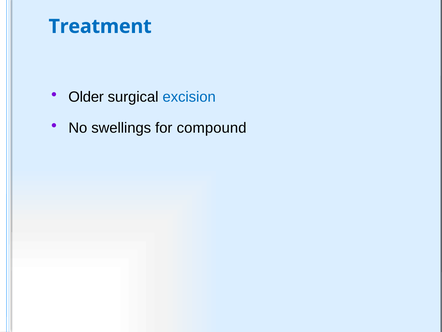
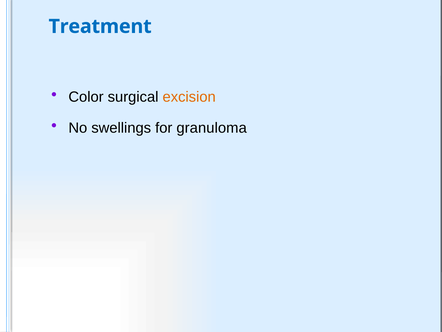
Older: Older -> Color
excision colour: blue -> orange
compound: compound -> granuloma
